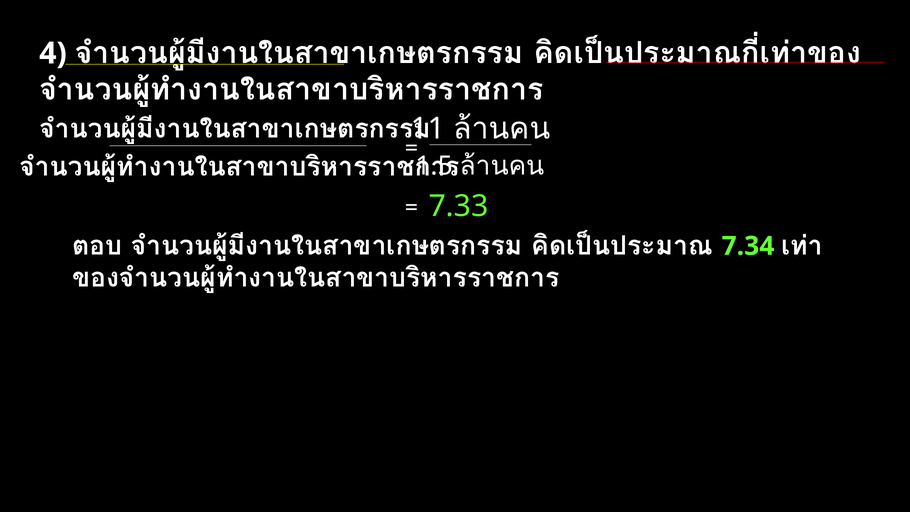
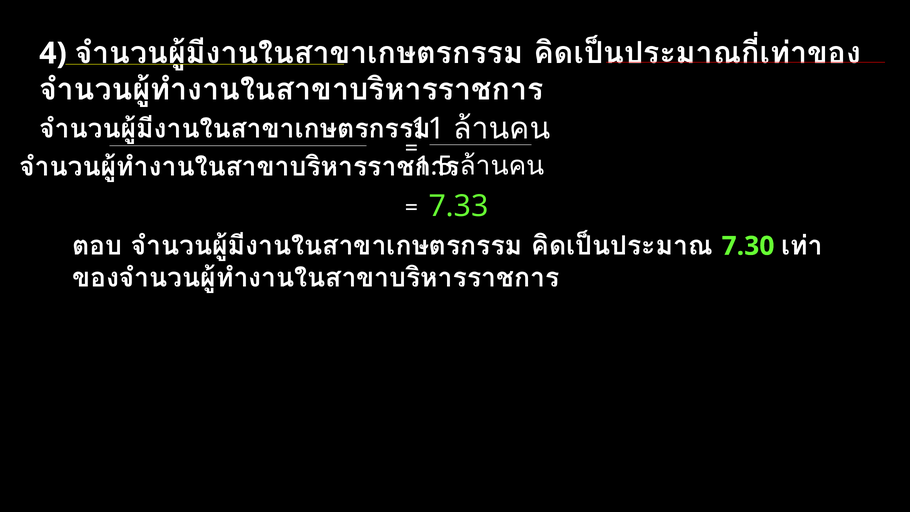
7.34: 7.34 -> 7.30
